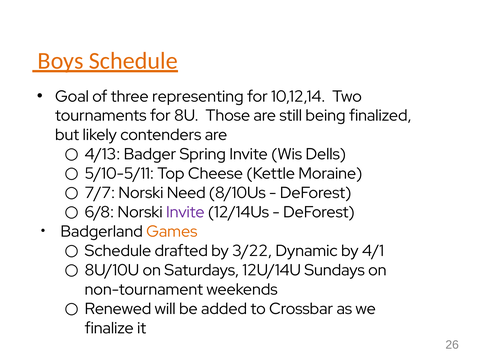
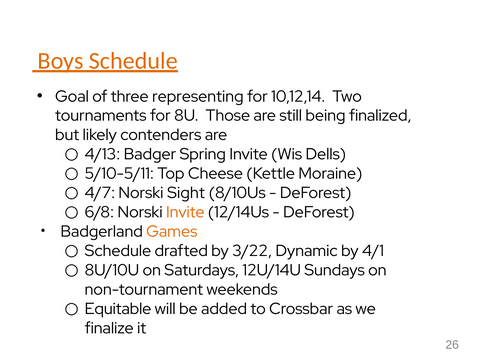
7/7: 7/7 -> 4/7
Need: Need -> Sight
Invite at (185, 212) colour: purple -> orange
Renewed: Renewed -> Equitable
